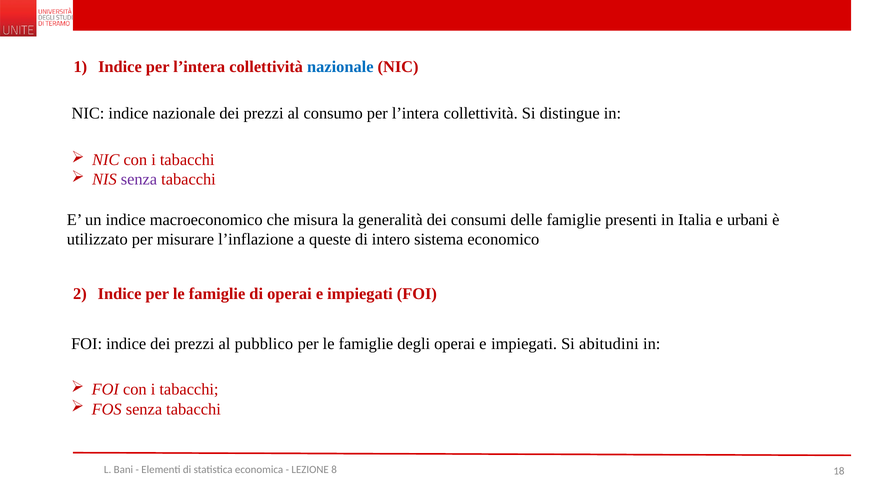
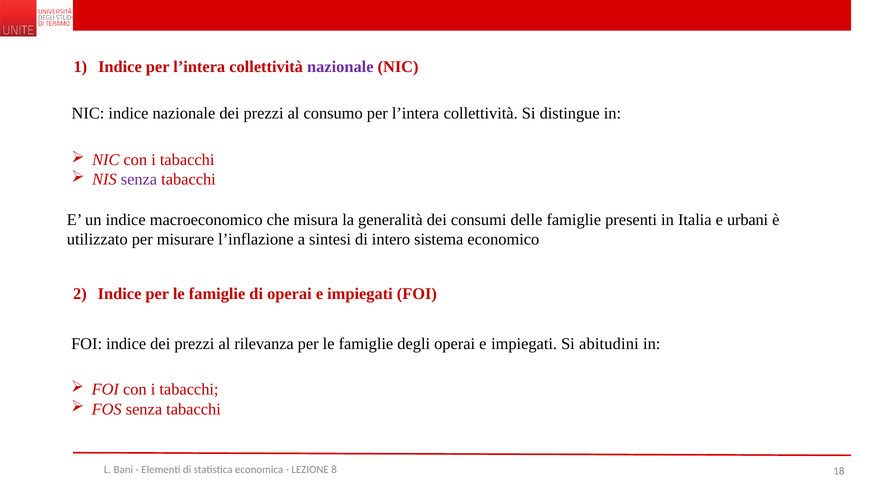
nazionale at (340, 67) colour: blue -> purple
queste: queste -> sintesi
pubblico: pubblico -> rilevanza
